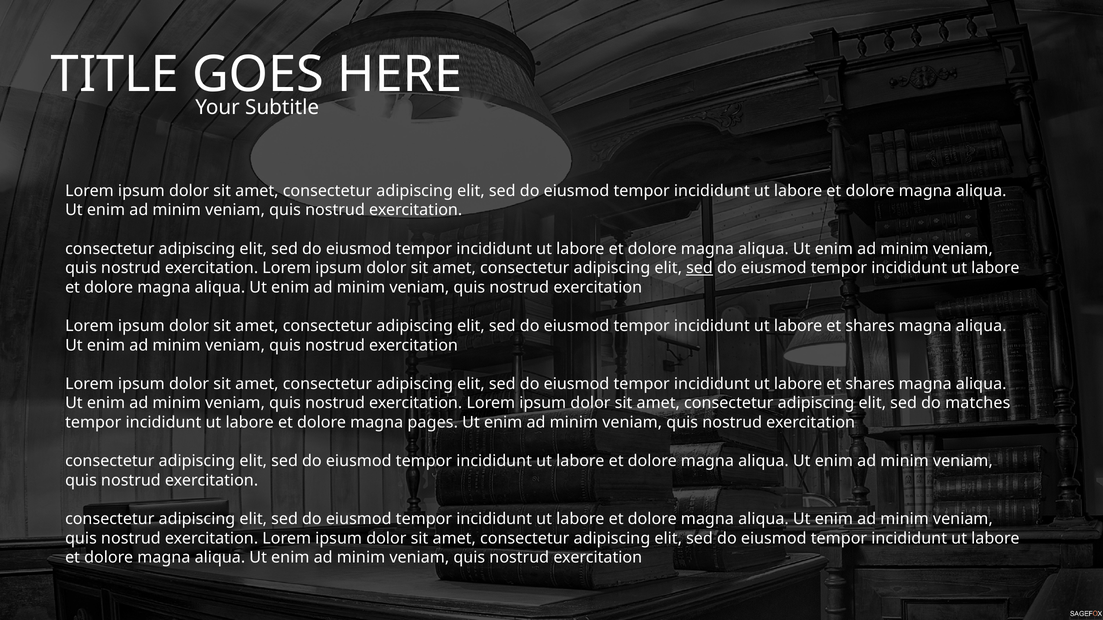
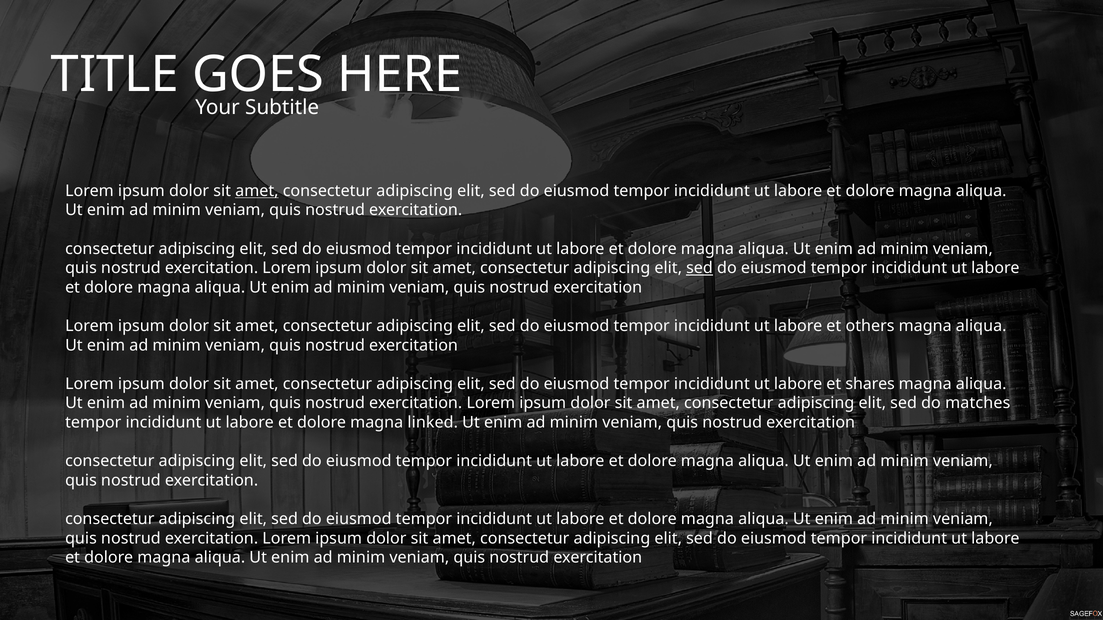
amet at (257, 191) underline: none -> present
shares at (870, 326): shares -> others
pages: pages -> linked
